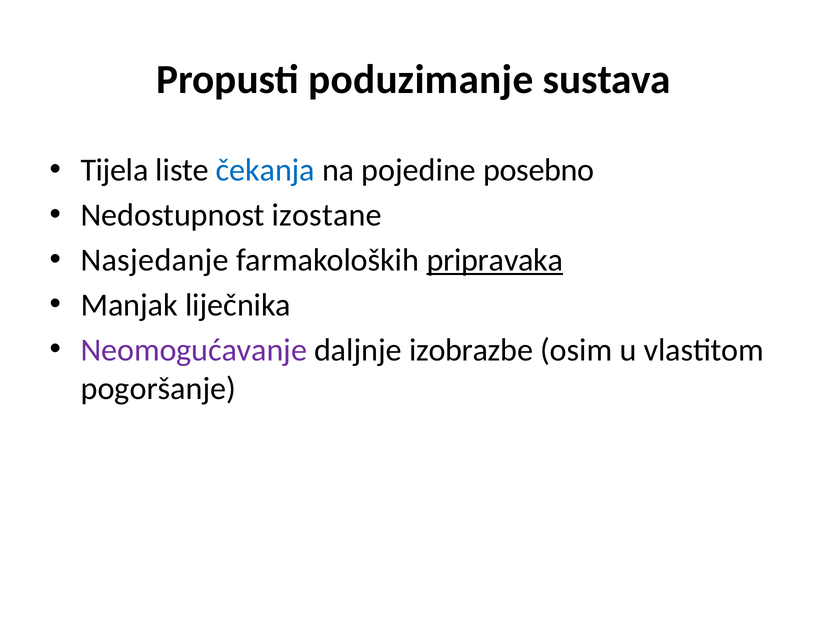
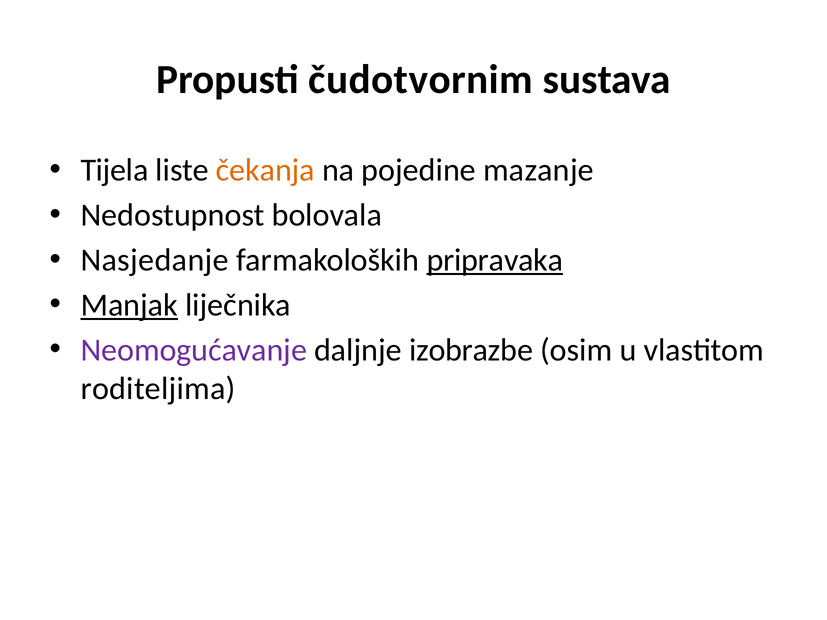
poduzimanje: poduzimanje -> čudotvornim
čekanja colour: blue -> orange
posebno: posebno -> mazanje
izostane: izostane -> bolovala
Manjak underline: none -> present
pogoršanje: pogoršanje -> roditeljima
